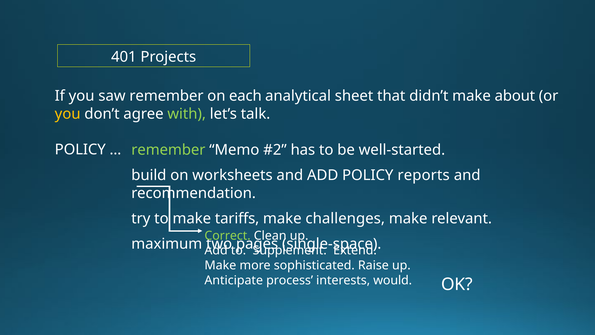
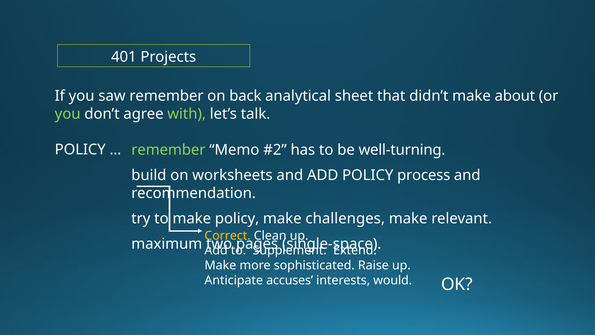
each: each -> back
you at (68, 114) colour: yellow -> light green
well-started: well-started -> well-turning
reports: reports -> process
make tariffs: tariffs -> policy
Correct colour: light green -> yellow
process: process -> accuses
